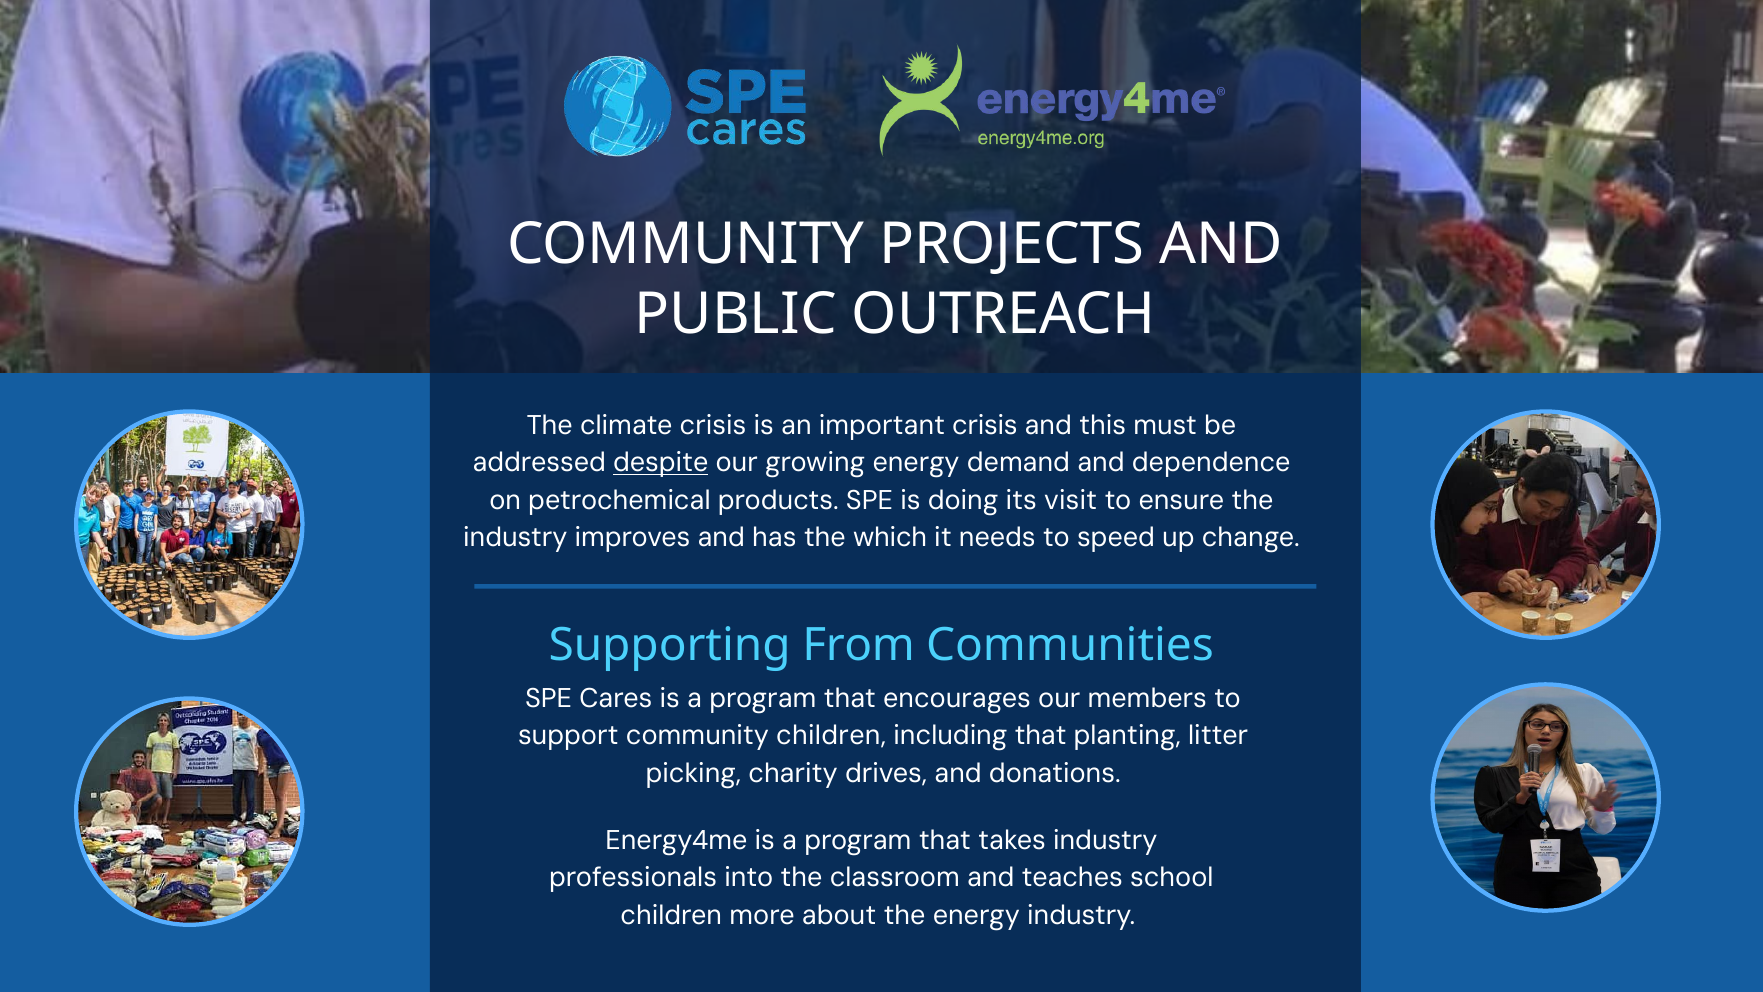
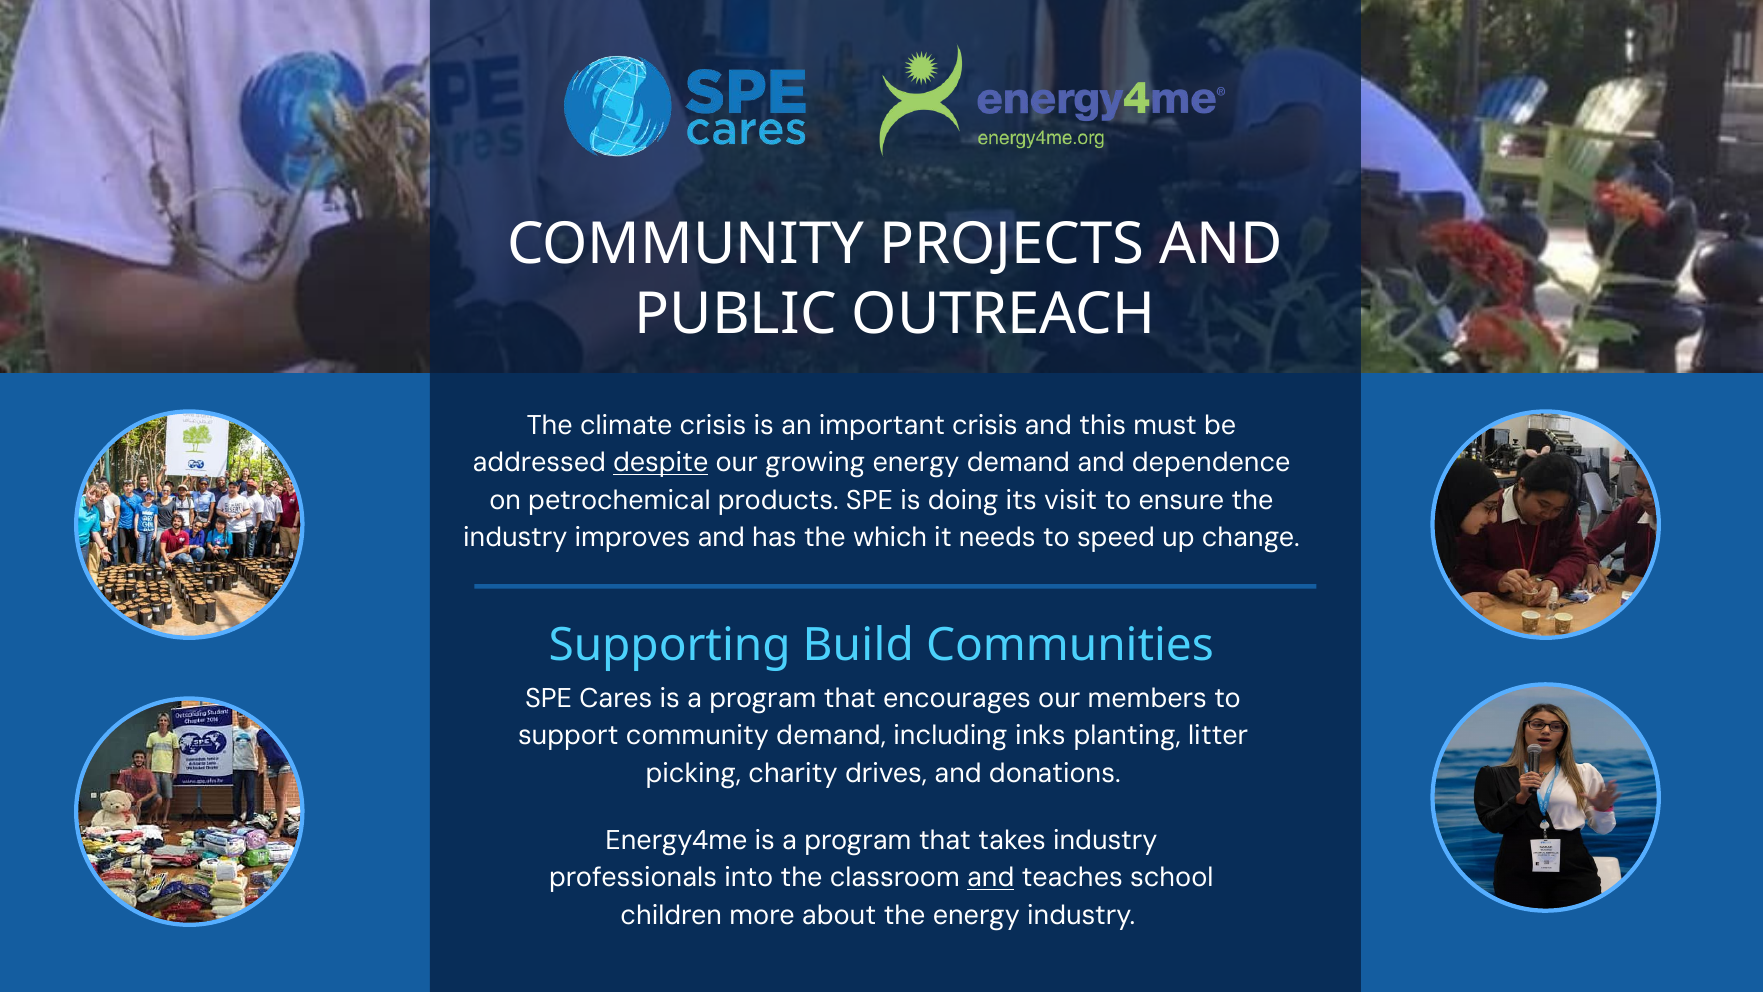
From: From -> Build
community children: children -> demand
including that: that -> inks
and at (991, 878) underline: none -> present
